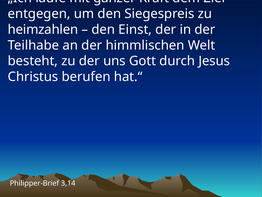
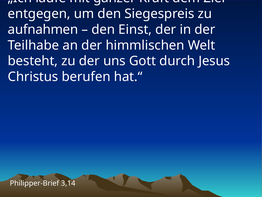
heimzahlen: heimzahlen -> aufnahmen
